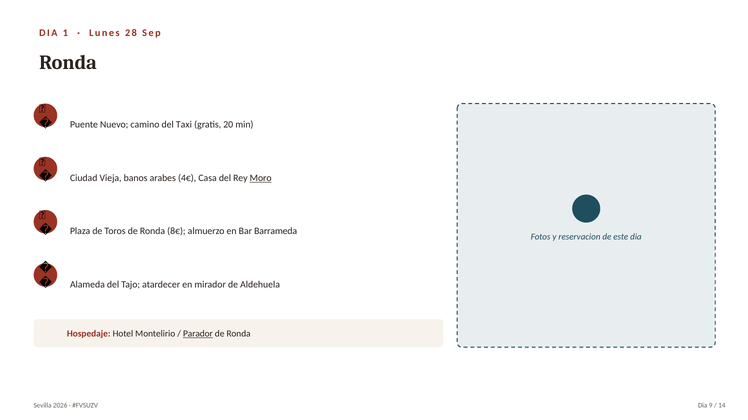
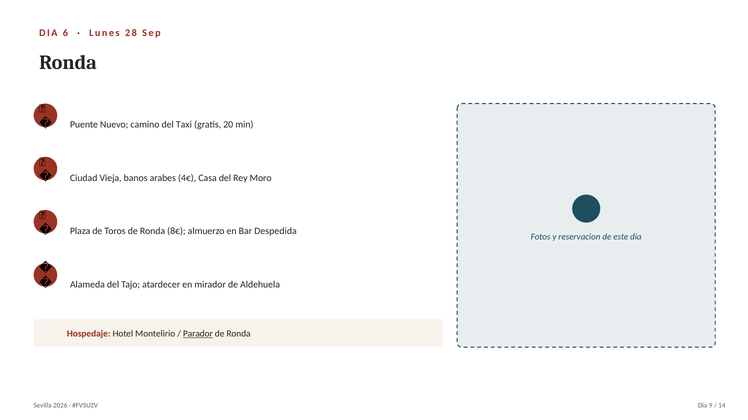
1: 1 -> 6
Moro underline: present -> none
Barrameda: Barrameda -> Despedida
